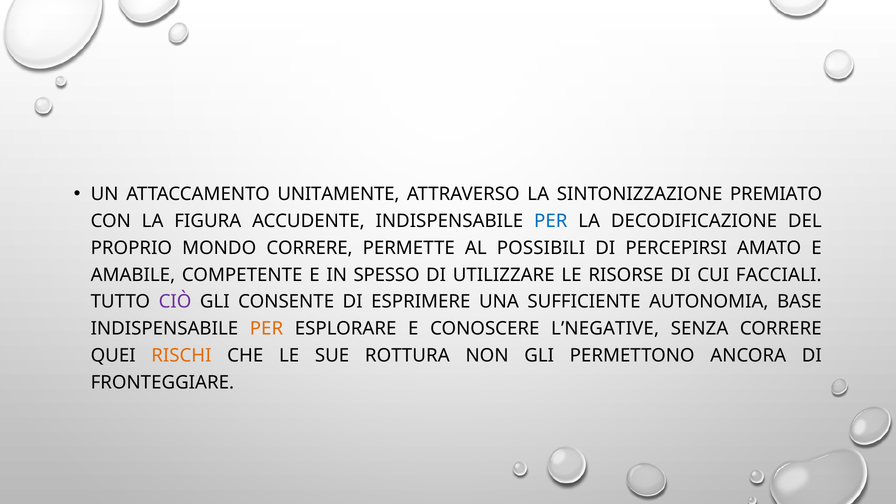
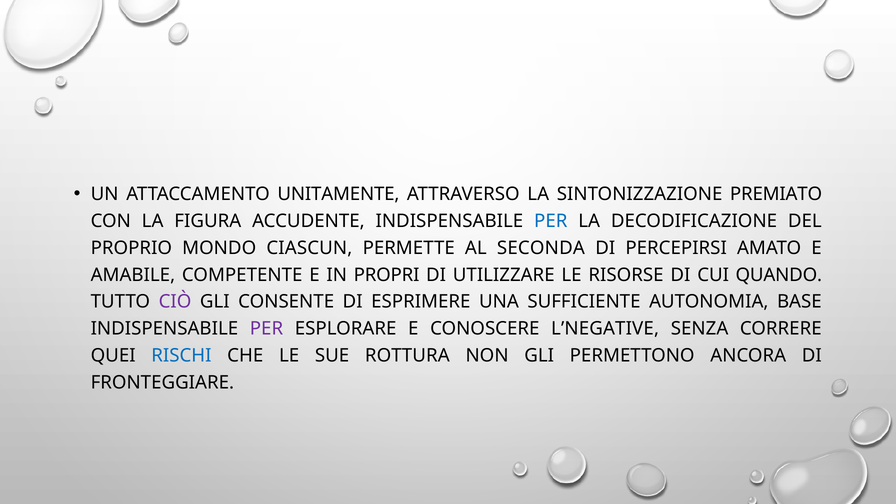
MONDO CORRERE: CORRERE -> CIASCUN
POSSIBILI: POSSIBILI -> SECONDA
SPESSO: SPESSO -> PROPRI
FACCIALI: FACCIALI -> QUANDO
PER at (266, 329) colour: orange -> purple
RISCHI colour: orange -> blue
